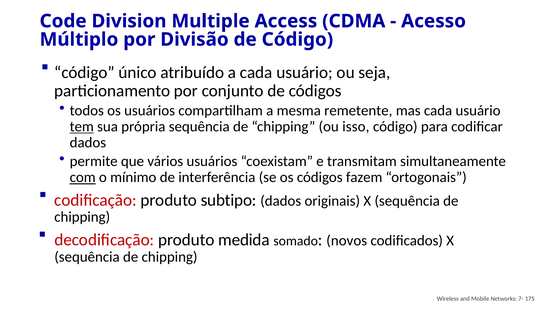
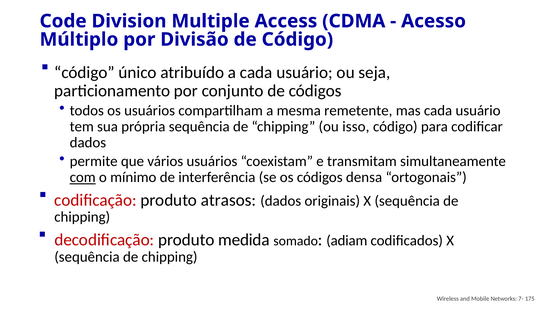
tem underline: present -> none
fazem: fazem -> densa
subtipo: subtipo -> atrasos
novos: novos -> adiam
